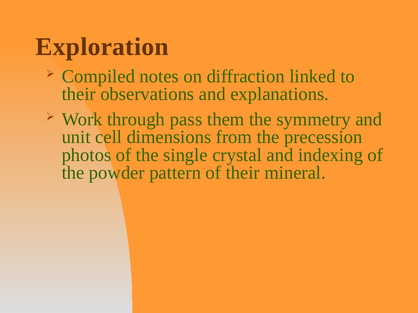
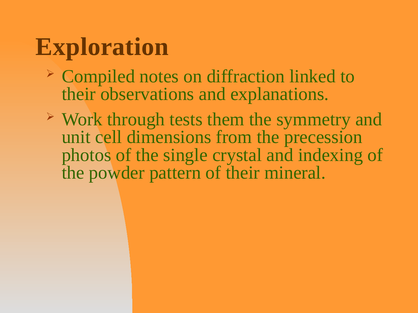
pass: pass -> tests
